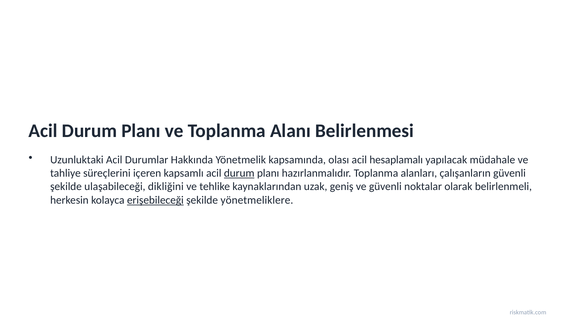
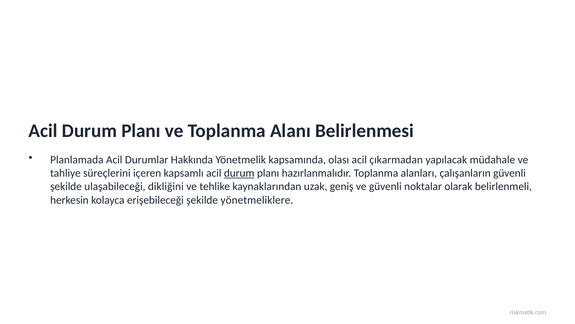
Uzunluktaki: Uzunluktaki -> Planlamada
hesaplamalı: hesaplamalı -> çıkarmadan
erişebileceği underline: present -> none
